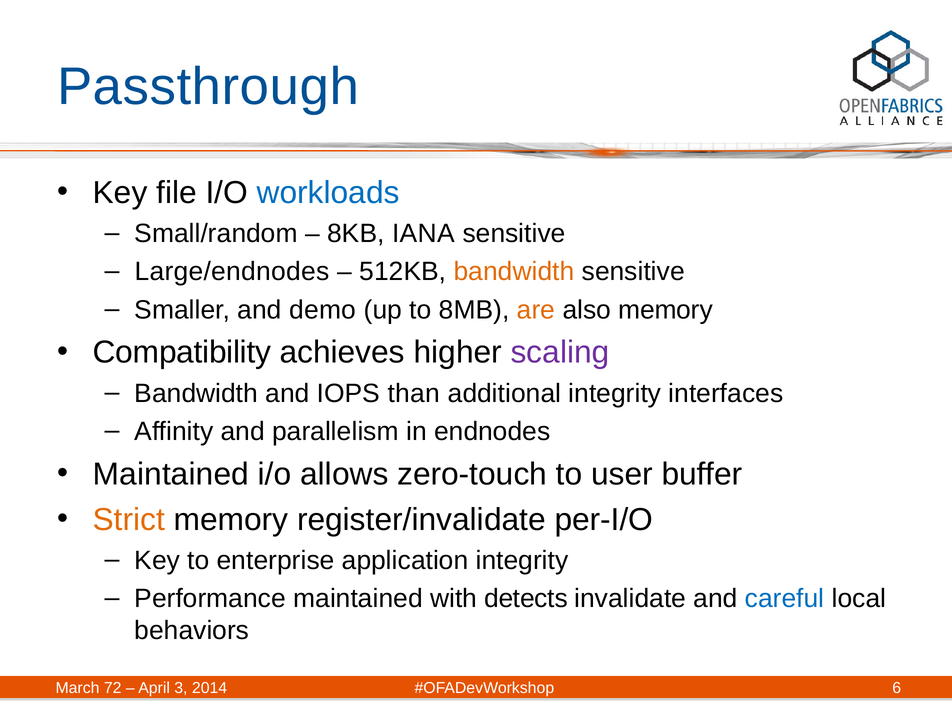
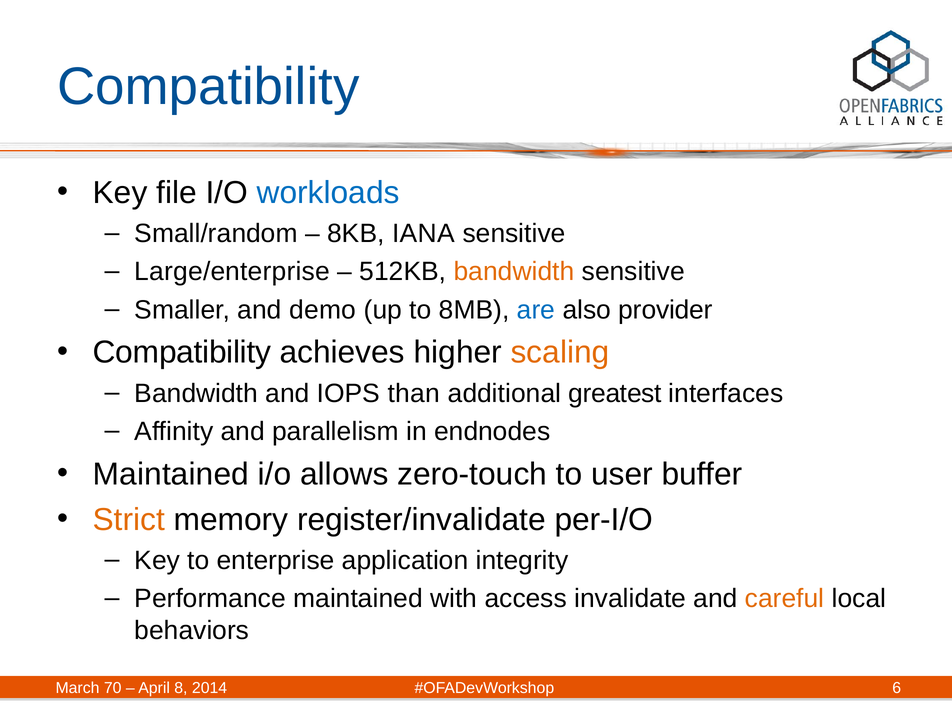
Passthrough at (208, 87): Passthrough -> Compatibility
Large/endnodes: Large/endnodes -> Large/enterprise
are colour: orange -> blue
also memory: memory -> provider
scaling colour: purple -> orange
additional integrity: integrity -> greatest
detects: detects -> access
careful colour: blue -> orange
72: 72 -> 70
3: 3 -> 8
